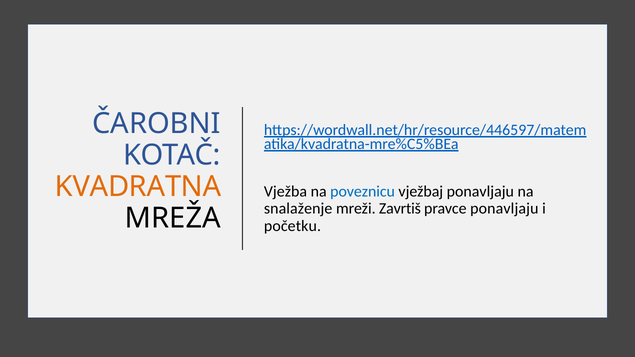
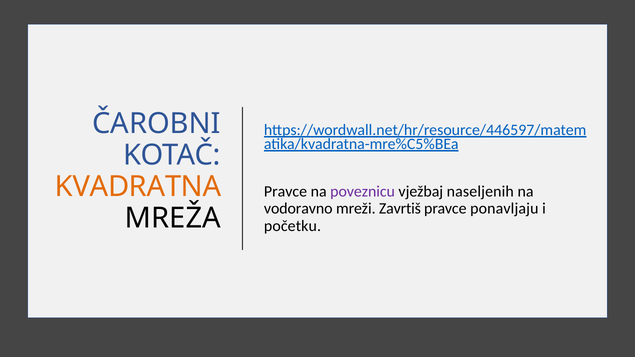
Vježba at (285, 192): Vježba -> Pravce
poveznicu colour: blue -> purple
vježbaj ponavljaju: ponavljaju -> naseljenih
snalaženje: snalaženje -> vodoravno
